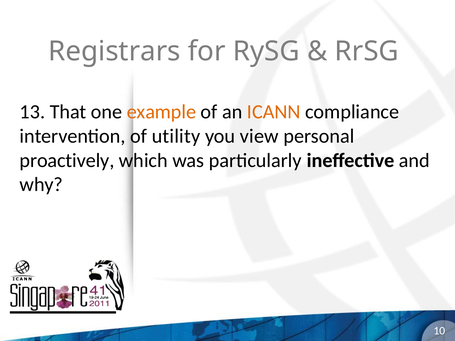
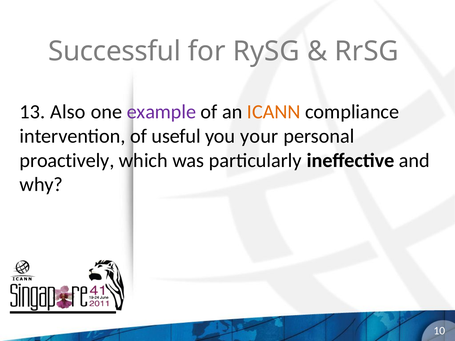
Registrars: Registrars -> Successful
That: That -> Also
example colour: orange -> purple
utility: utility -> useful
view: view -> your
